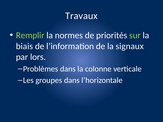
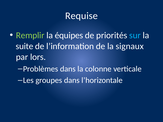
Travaux: Travaux -> Requise
normes: normes -> équipes
sur colour: light green -> light blue
biais: biais -> suite
